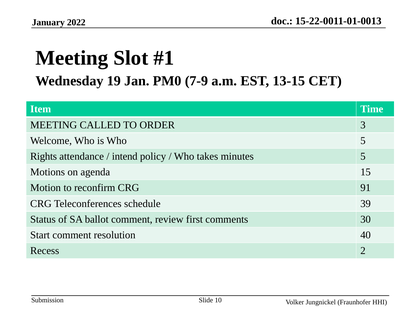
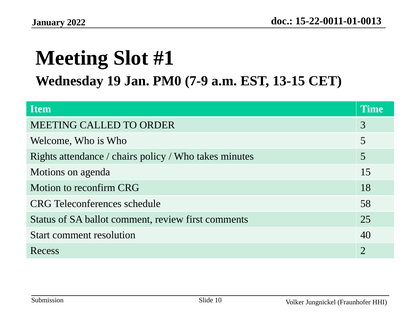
intend: intend -> chairs
91: 91 -> 18
39: 39 -> 58
30: 30 -> 25
